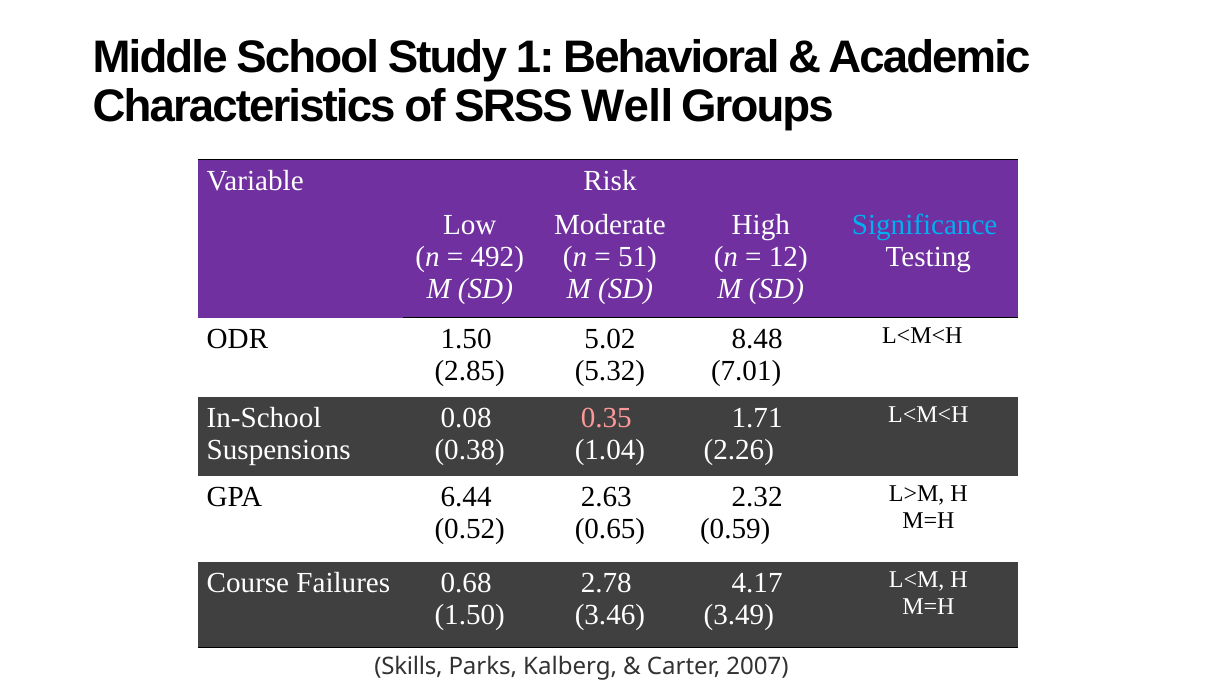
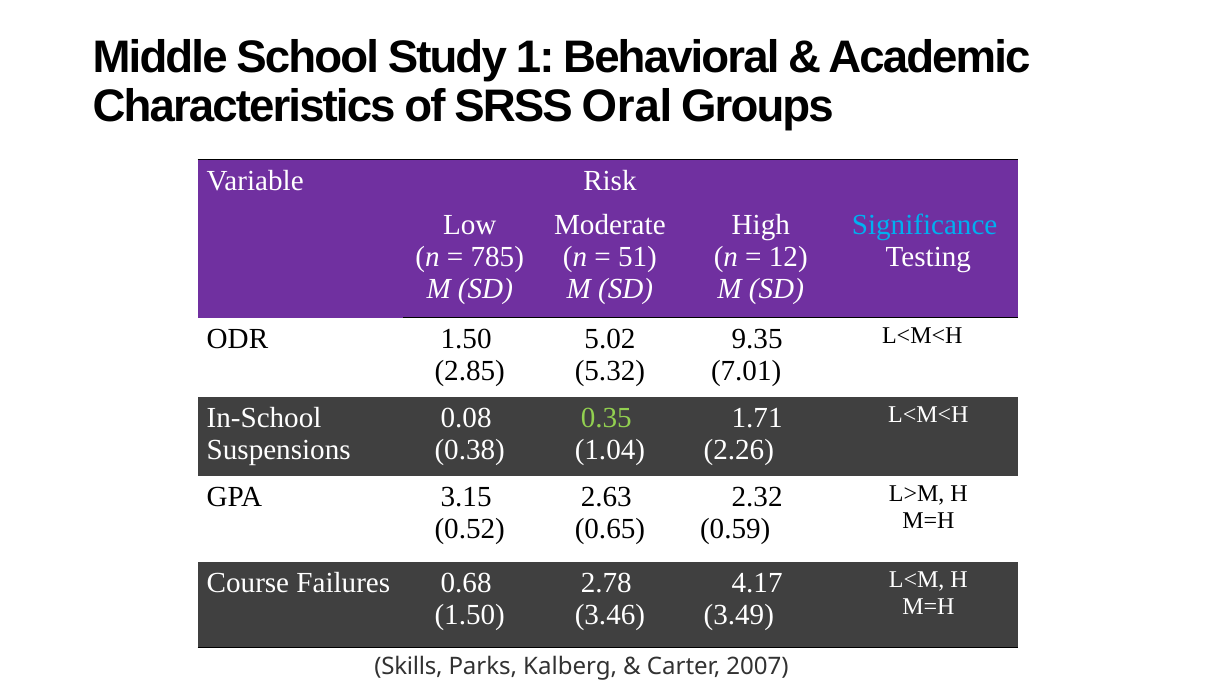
Well: Well -> Oral
492: 492 -> 785
8.48: 8.48 -> 9.35
0.35 colour: pink -> light green
6.44: 6.44 -> 3.15
